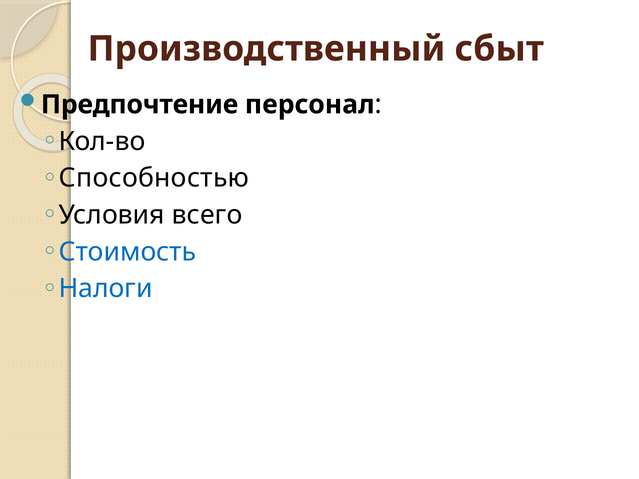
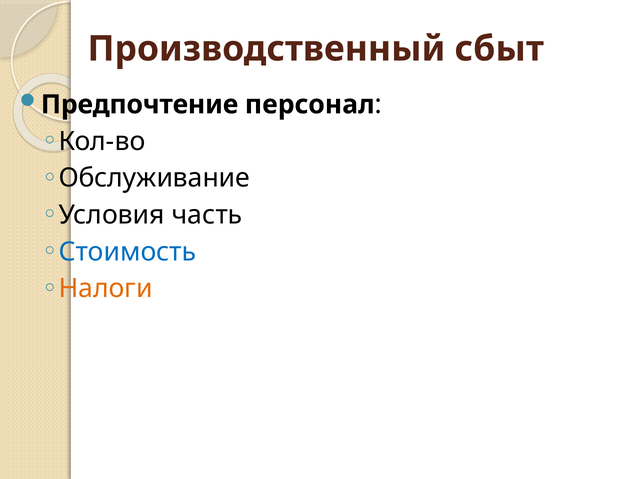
Способностью: Способностью -> Обслуживание
всего: всего -> часть
Налоги colour: blue -> orange
